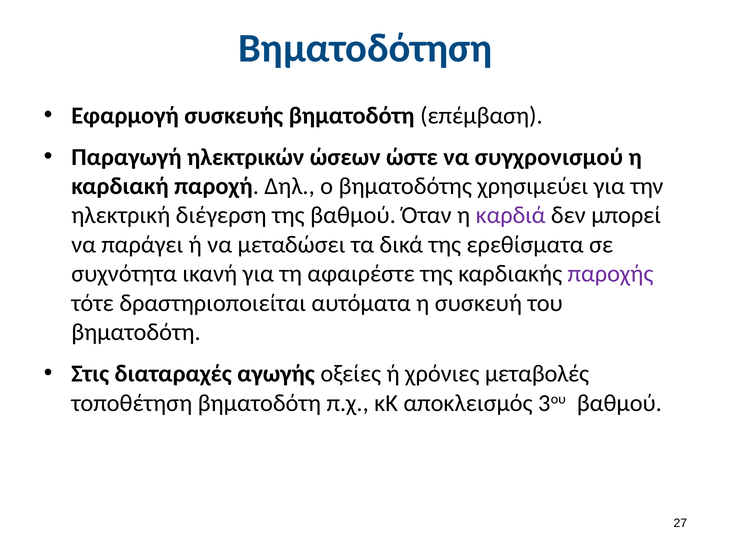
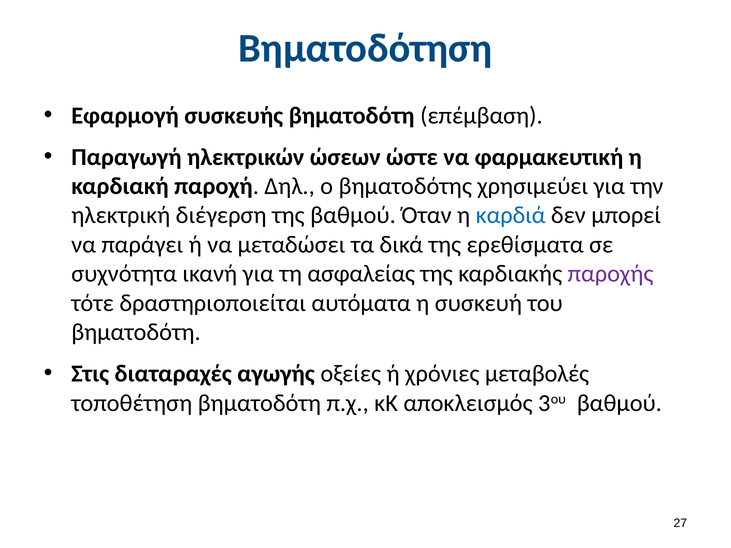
συγχρονισμού: συγχρονισμού -> φαρμακευτική
καρδιά colour: purple -> blue
αφαιρέστε: αφαιρέστε -> ασφαλείας
